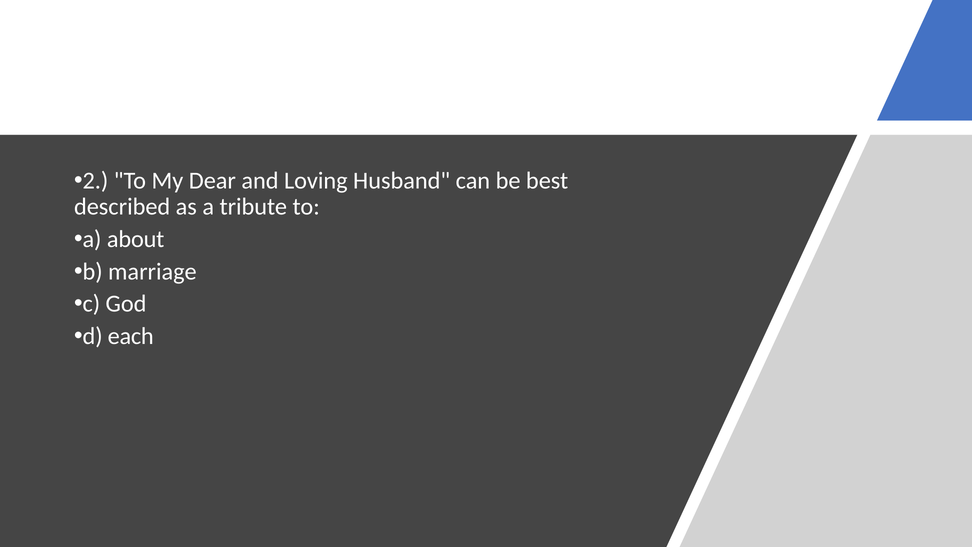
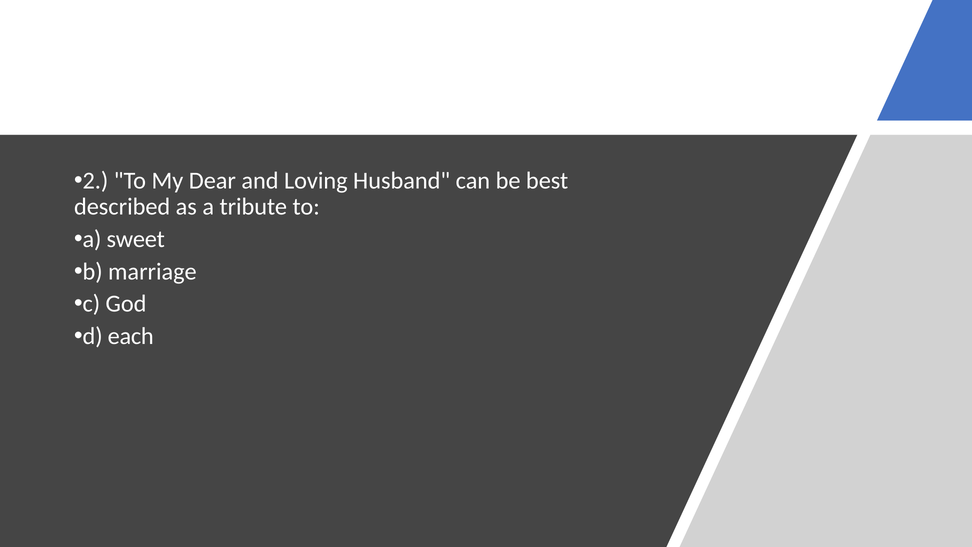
about: about -> sweet
